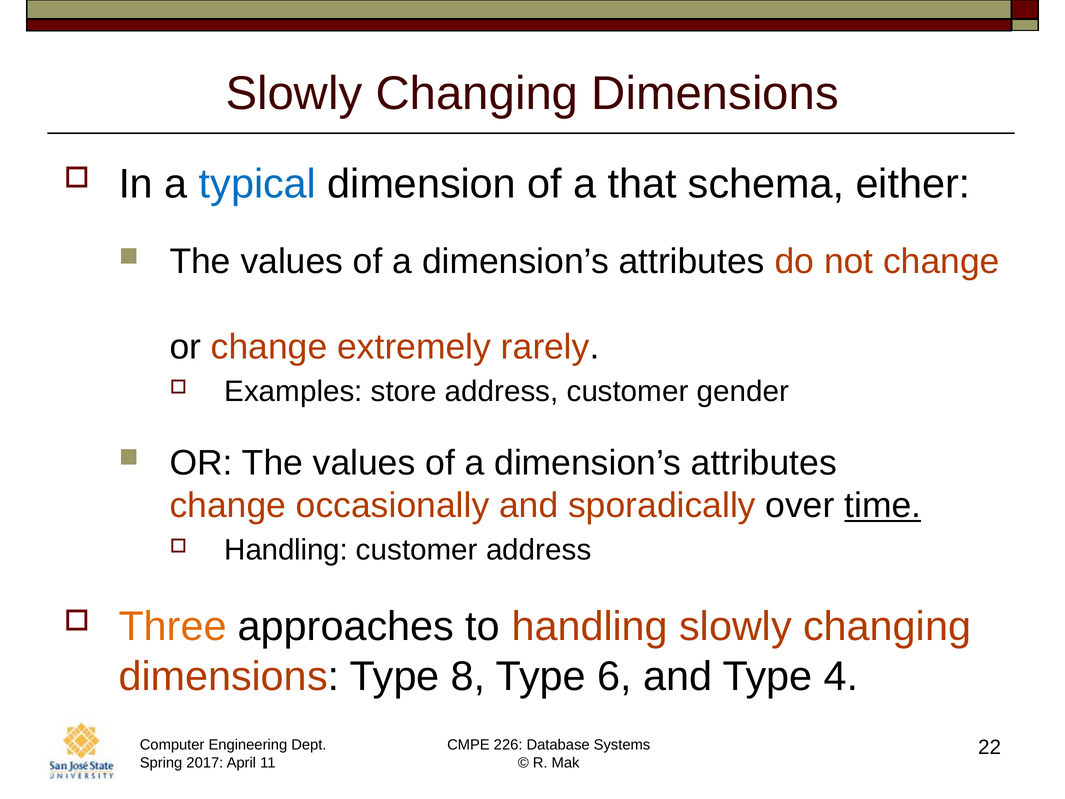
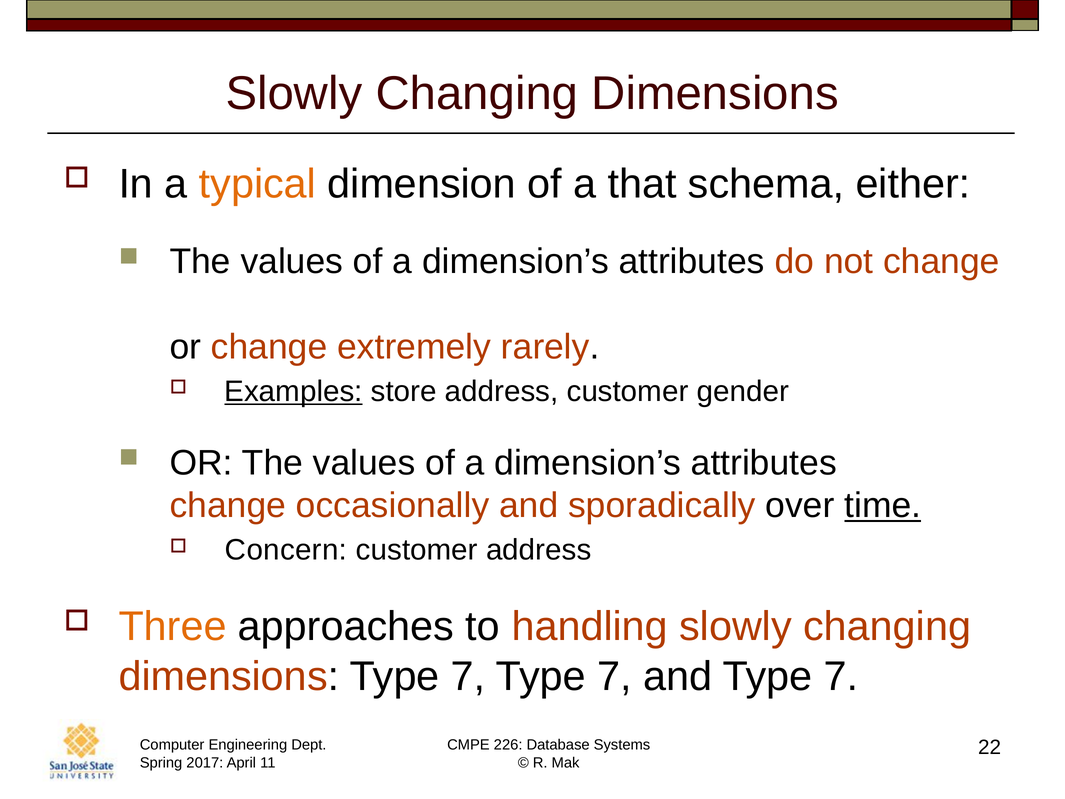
typical colour: blue -> orange
Examples underline: none -> present
Handling at (286, 550): Handling -> Concern
dimensions Type 8: 8 -> 7
6 at (614, 676): 6 -> 7
and Type 4: 4 -> 7
